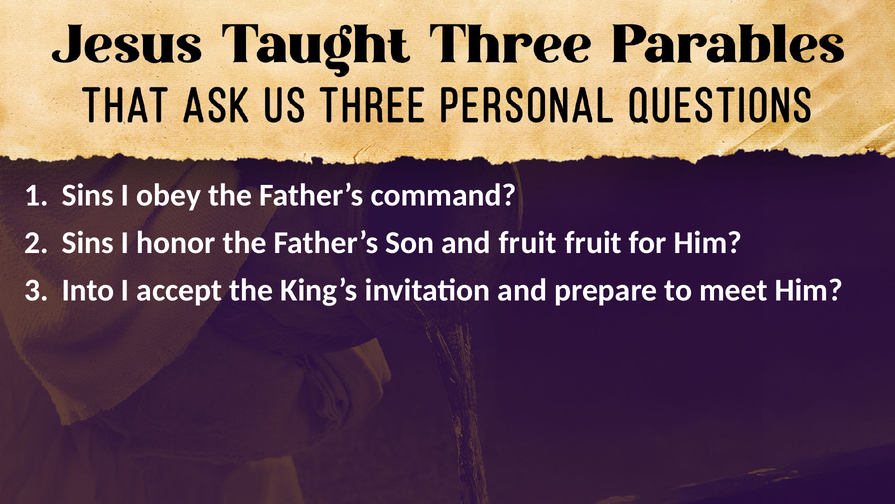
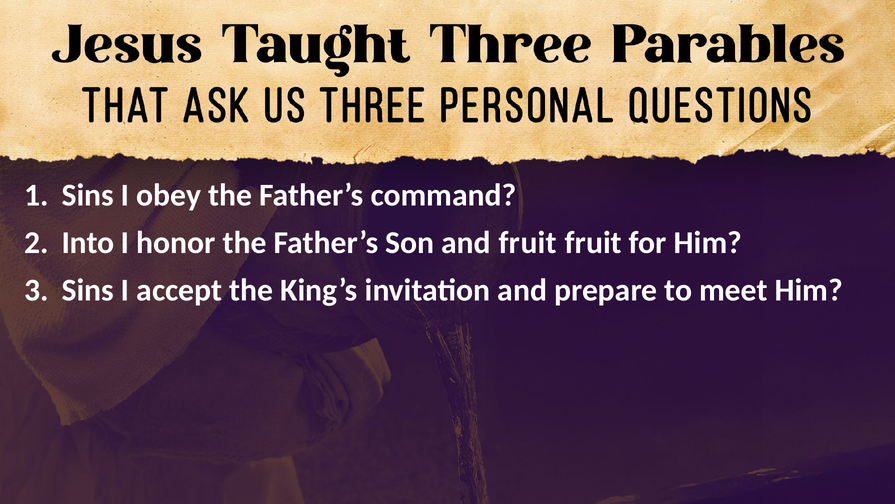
Sins at (88, 242): Sins -> Into
Into at (88, 290): Into -> Sins
